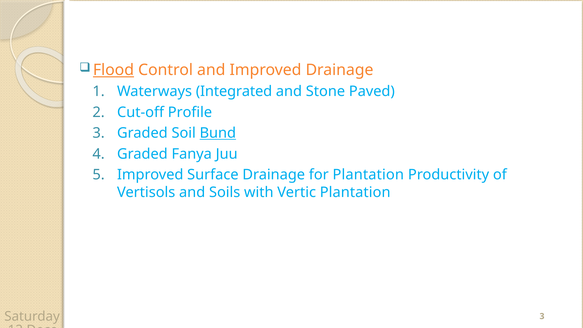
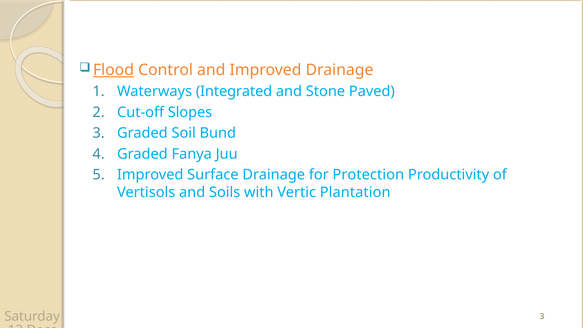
Profile: Profile -> Slopes
Bund underline: present -> none
for Plantation: Plantation -> Protection
